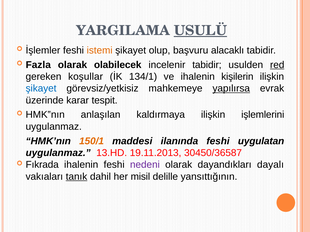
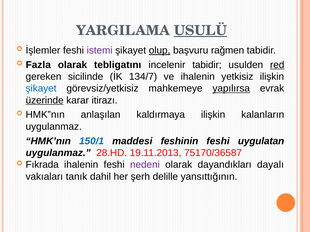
istemi colour: orange -> purple
olup underline: none -> present
alacaklı: alacaklı -> rağmen
olabilecek: olabilecek -> tebligatını
koşullar: koşullar -> sicilinde
134/1: 134/1 -> 134/7
kişilerin: kişilerin -> yetkisiz
üzerinde underline: none -> present
tespit: tespit -> itirazı
işlemlerini: işlemlerini -> kalanların
150/1 colour: orange -> blue
ilanında: ilanında -> feshinin
13.HD: 13.HD -> 28.HD
30450/36587: 30450/36587 -> 75170/36587
tanık underline: present -> none
misil: misil -> şerh
